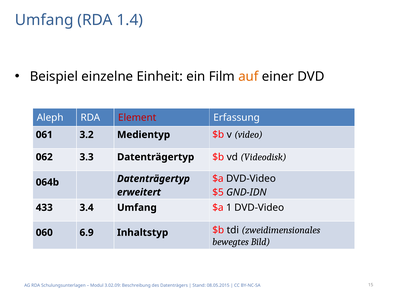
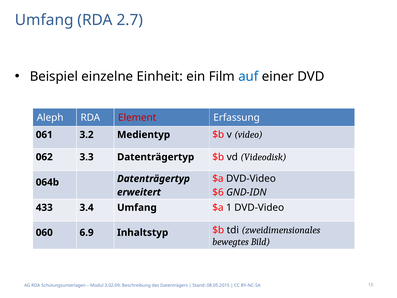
1.4: 1.4 -> 2.7
auf colour: orange -> blue
$5: $5 -> $6
